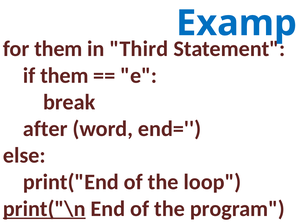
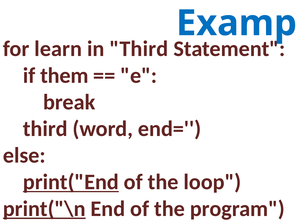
for them: them -> learn
after at (45, 129): after -> third
print("End underline: none -> present
